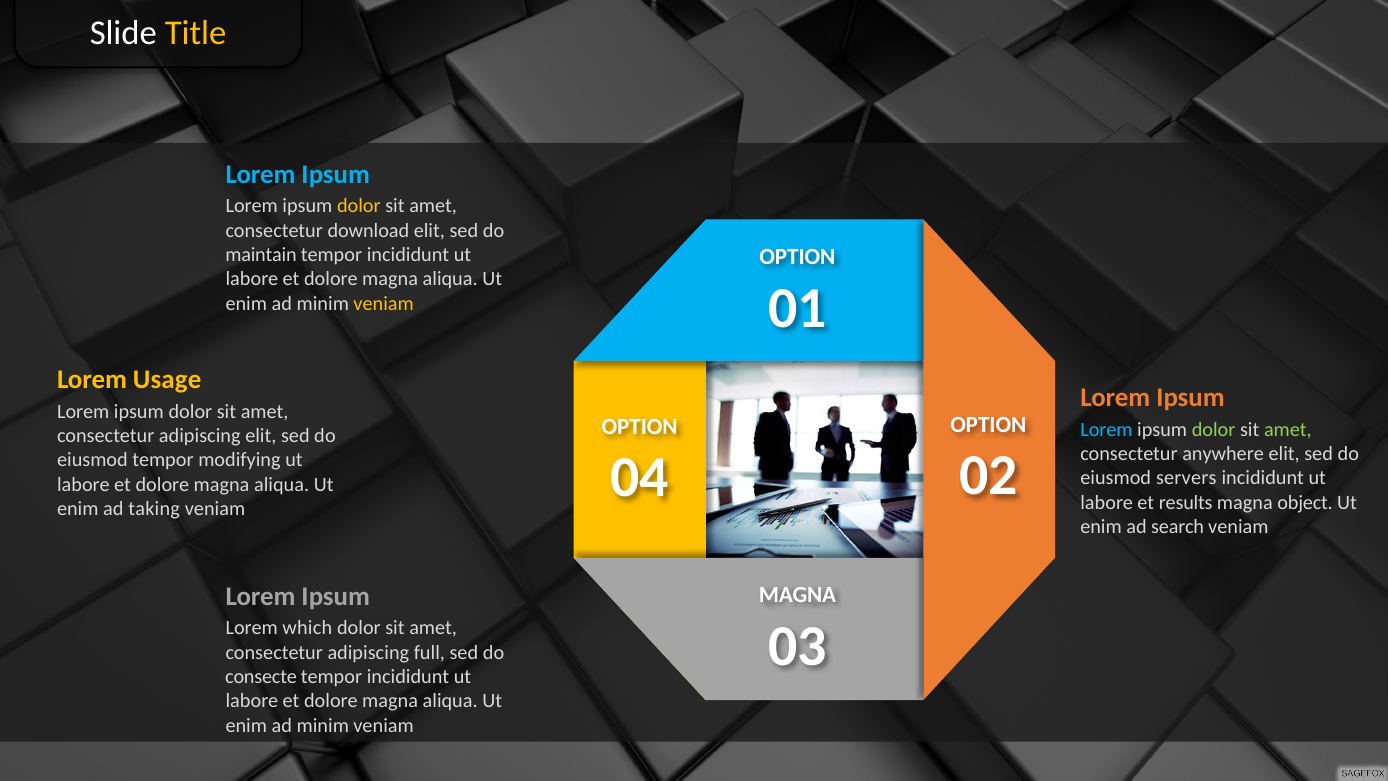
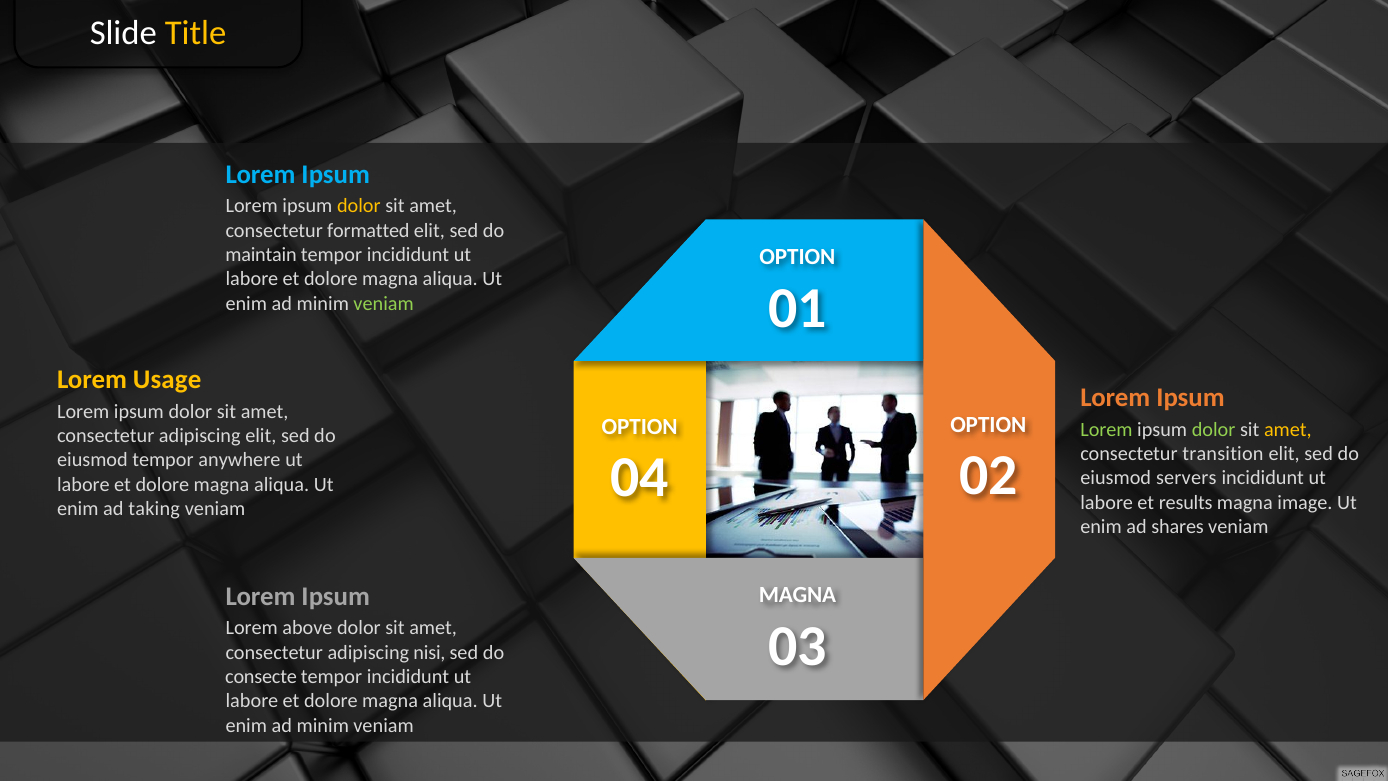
download: download -> formatted
veniam at (384, 303) colour: yellow -> light green
Lorem at (1106, 429) colour: light blue -> light green
amet at (1288, 429) colour: light green -> yellow
anywhere: anywhere -> transition
modifying: modifying -> anywhere
object: object -> image
search: search -> shares
which: which -> above
full: full -> nisi
